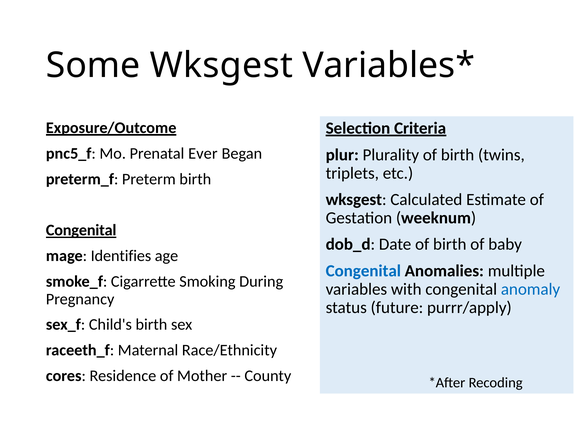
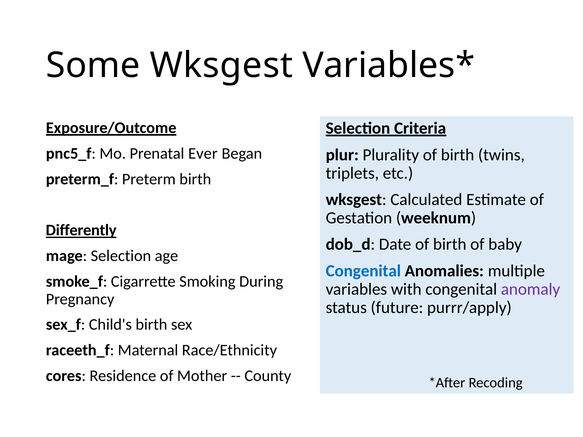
Congenital at (81, 230): Congenital -> Differently
mage Identifies: Identifies -> Selection
anomaly colour: blue -> purple
